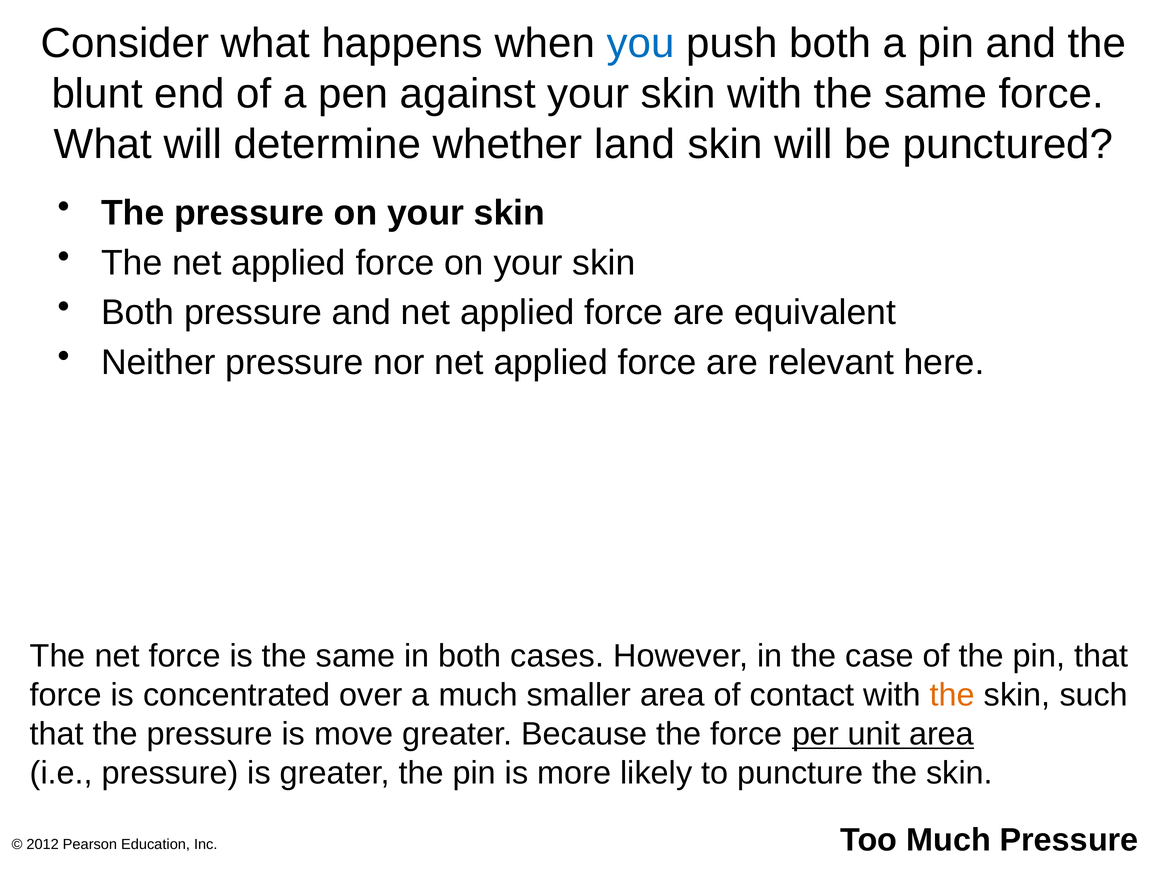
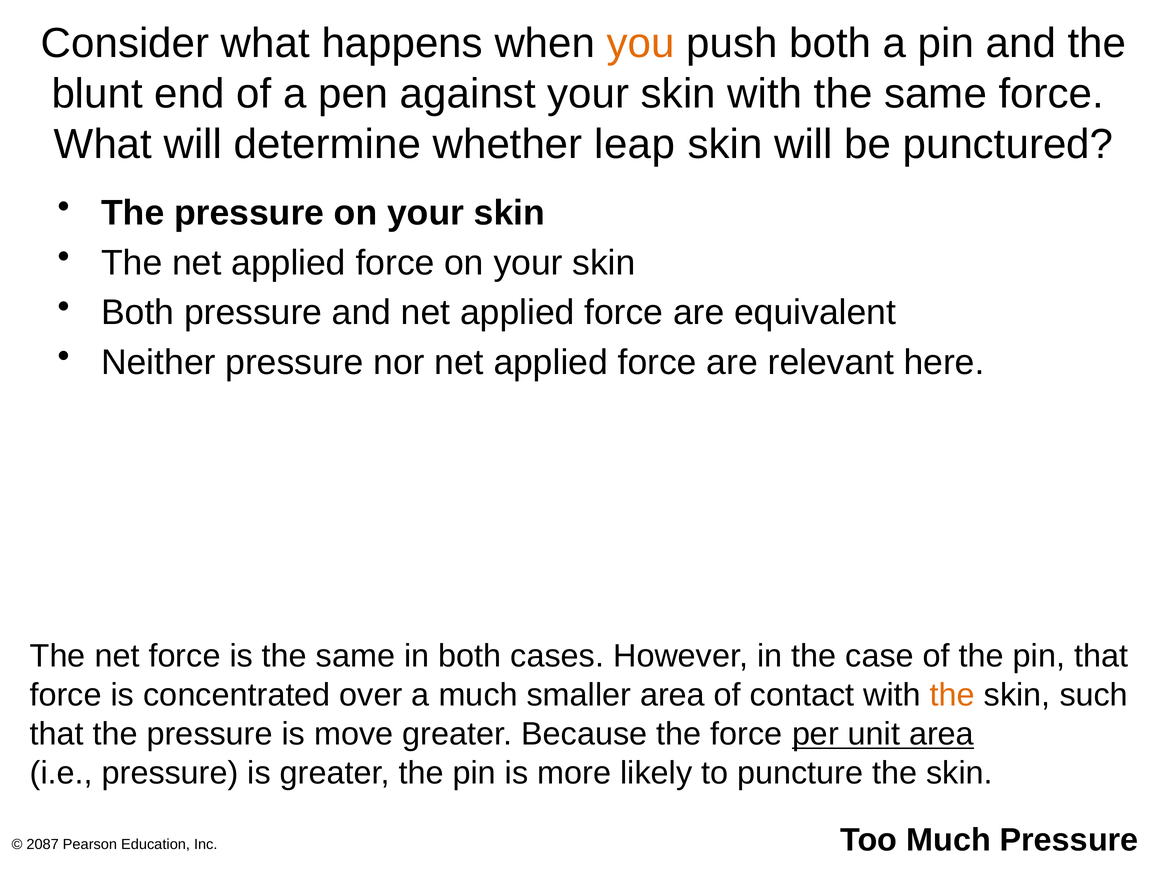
you colour: blue -> orange
land: land -> leap
2012: 2012 -> 2087
